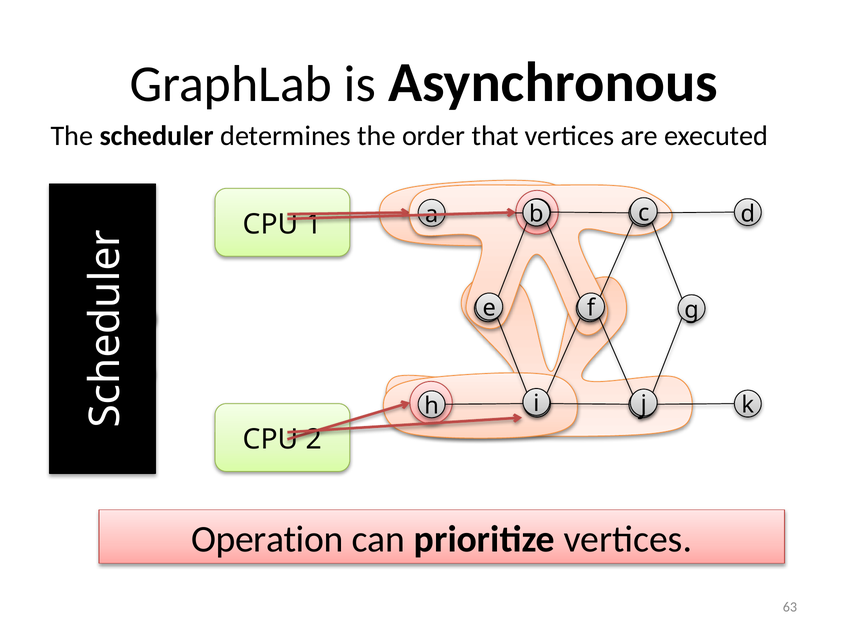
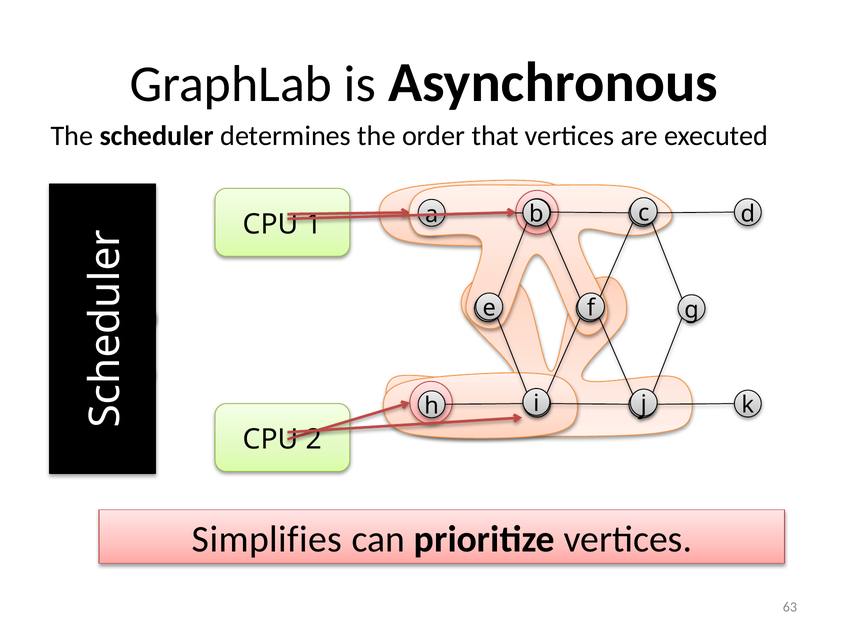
Operation: Operation -> Simplifies
